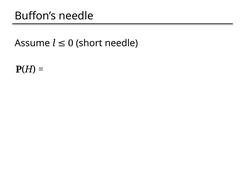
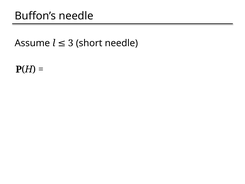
0: 0 -> 3
